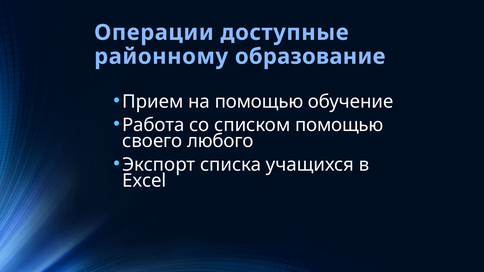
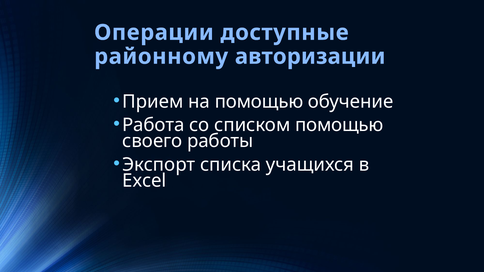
образование: образование -> авторизации
любого: любого -> работы
